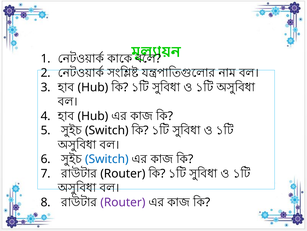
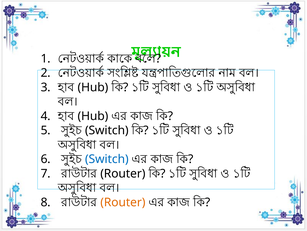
Router at (123, 202) colour: purple -> orange
